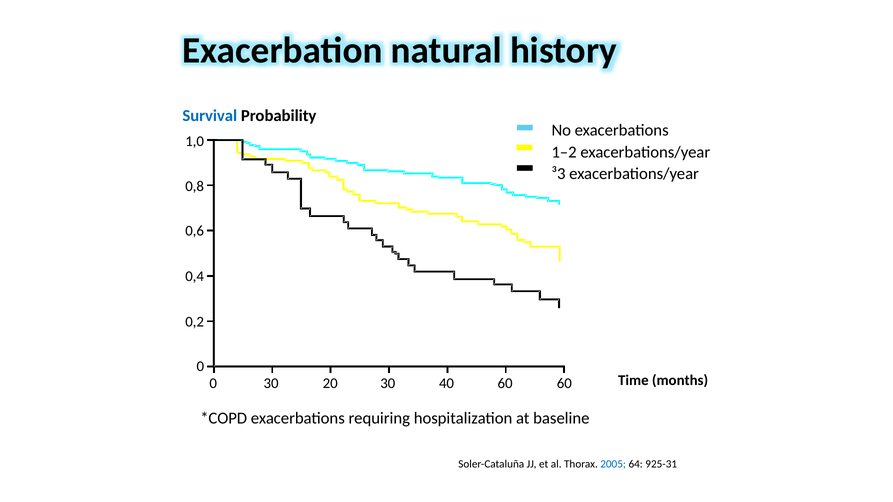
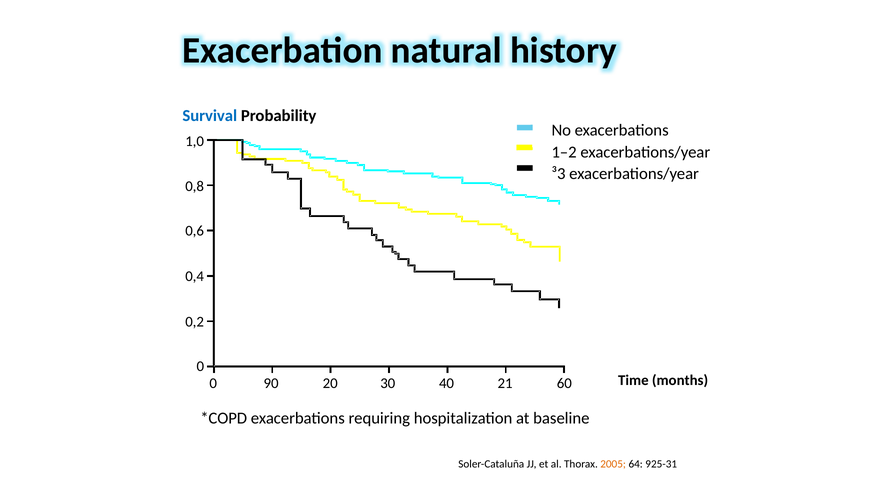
0 30: 30 -> 90
40 60: 60 -> 21
2005 colour: blue -> orange
